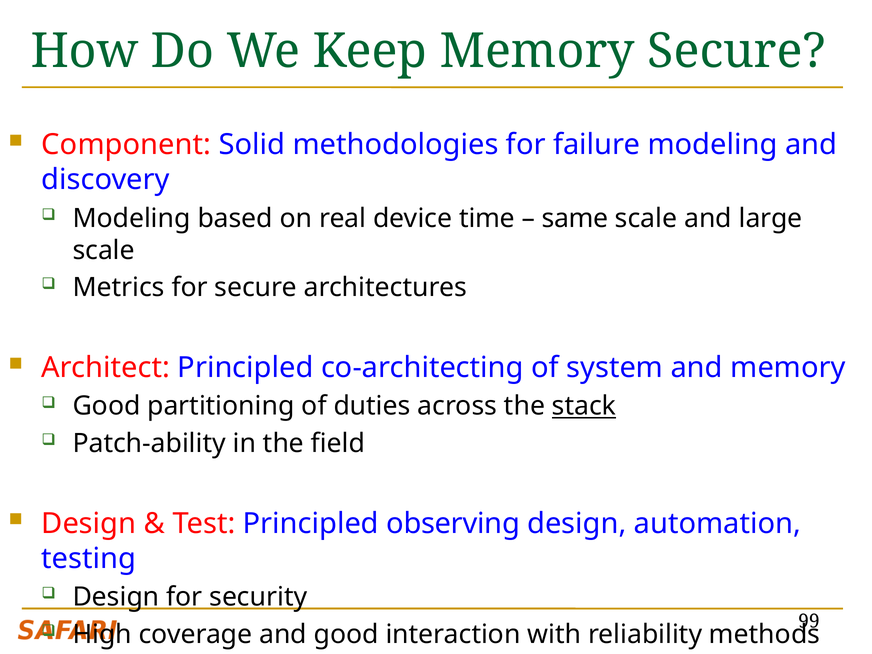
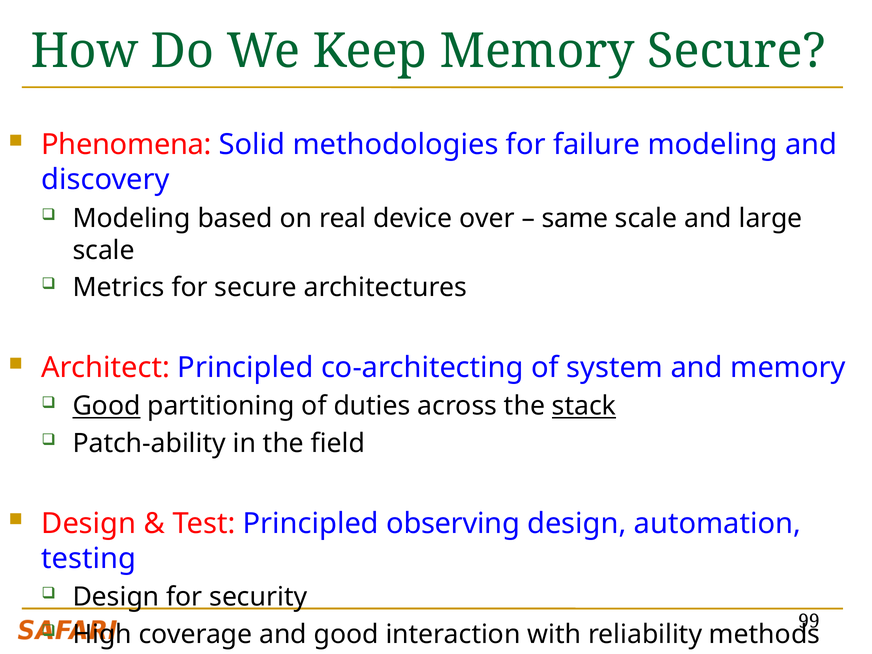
Component: Component -> Phenomena
time: time -> over
Good at (107, 406) underline: none -> present
